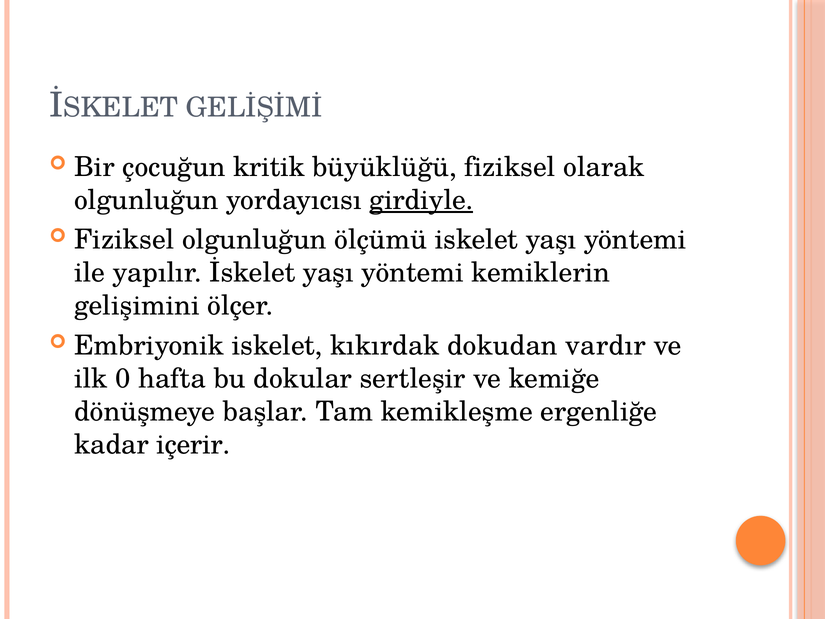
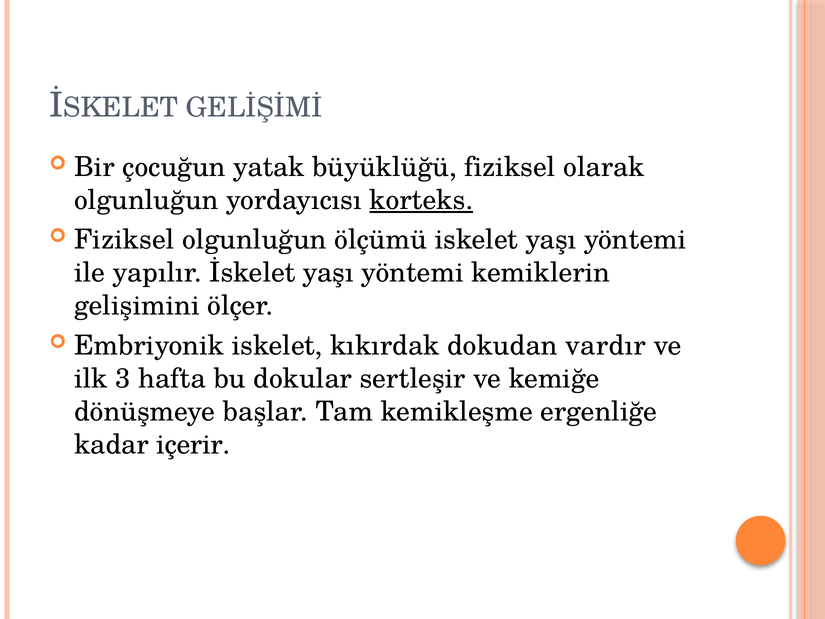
kritik: kritik -> yatak
girdiyle: girdiyle -> korteks
0: 0 -> 3
